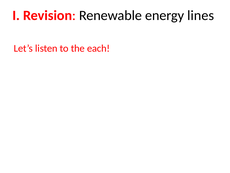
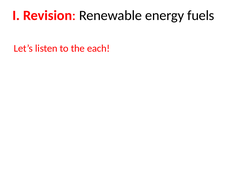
lines: lines -> fuels
